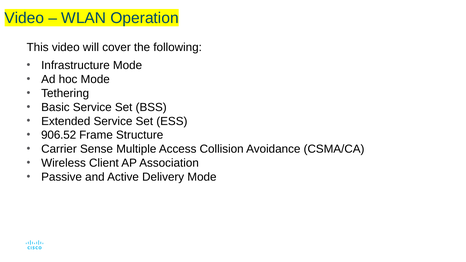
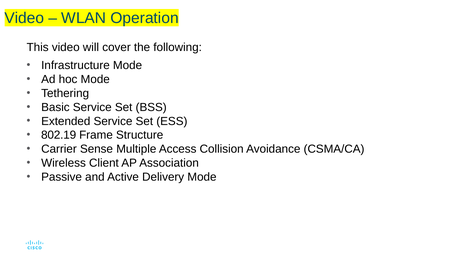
906.52: 906.52 -> 802.19
